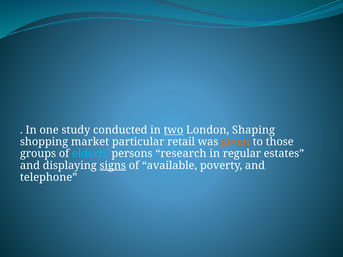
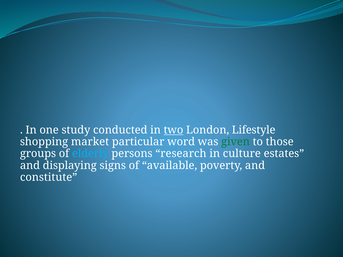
Shaping: Shaping -> Lifestyle
retail: retail -> word
given colour: orange -> green
regular: regular -> culture
signs underline: present -> none
telephone: telephone -> constitute
